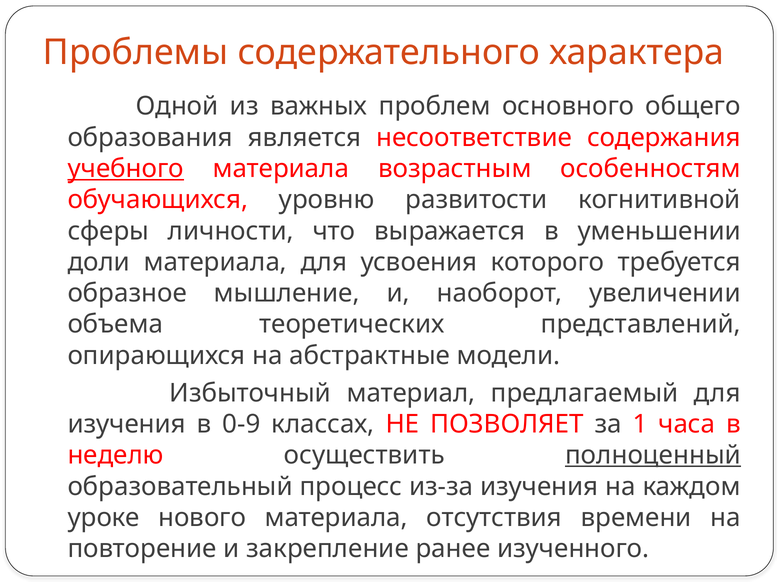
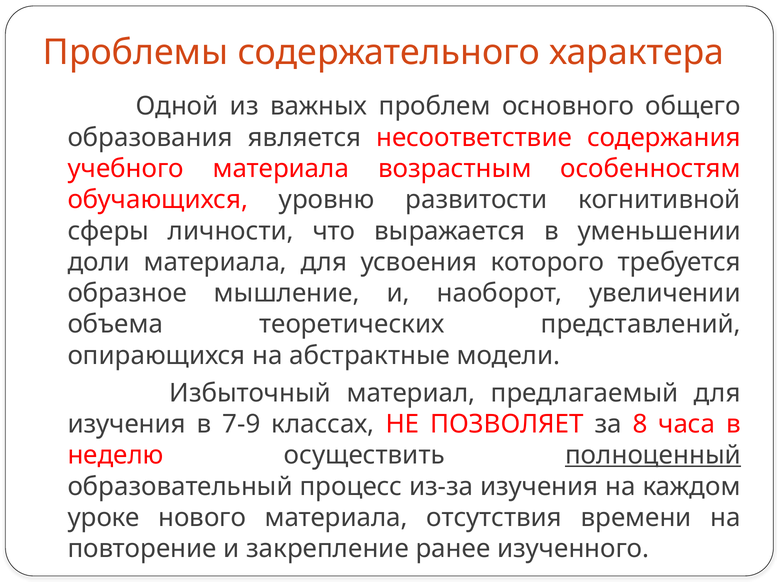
учебного underline: present -> none
0-9: 0-9 -> 7-9
1: 1 -> 8
